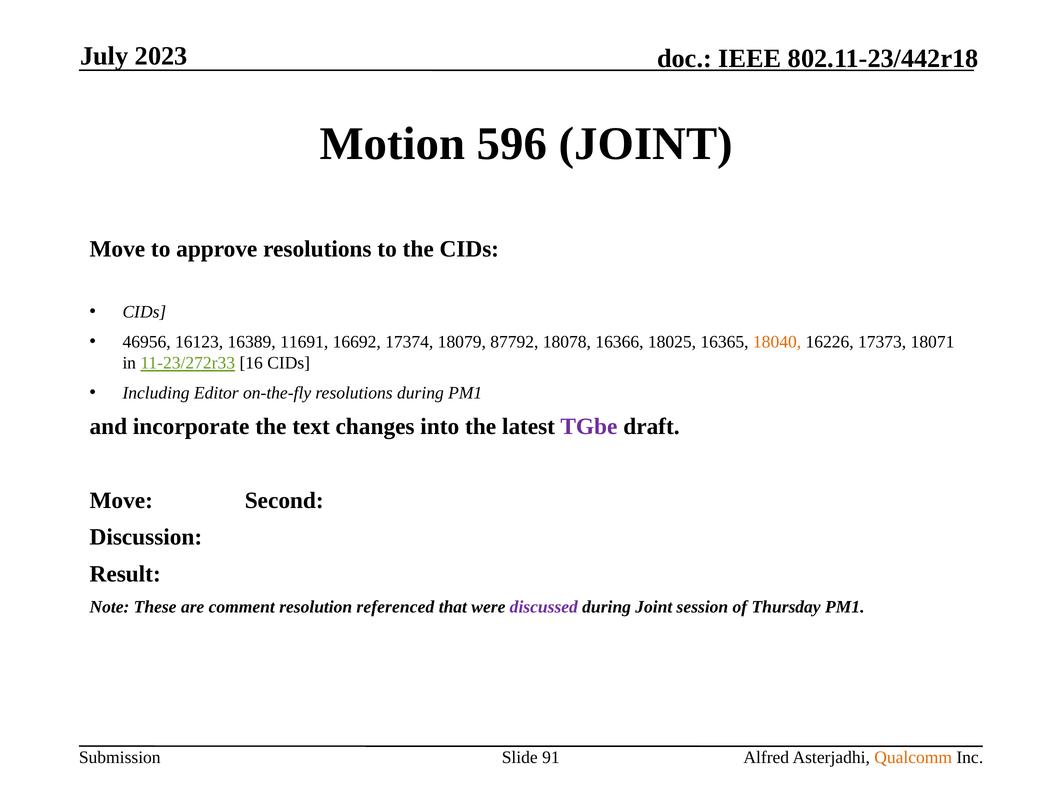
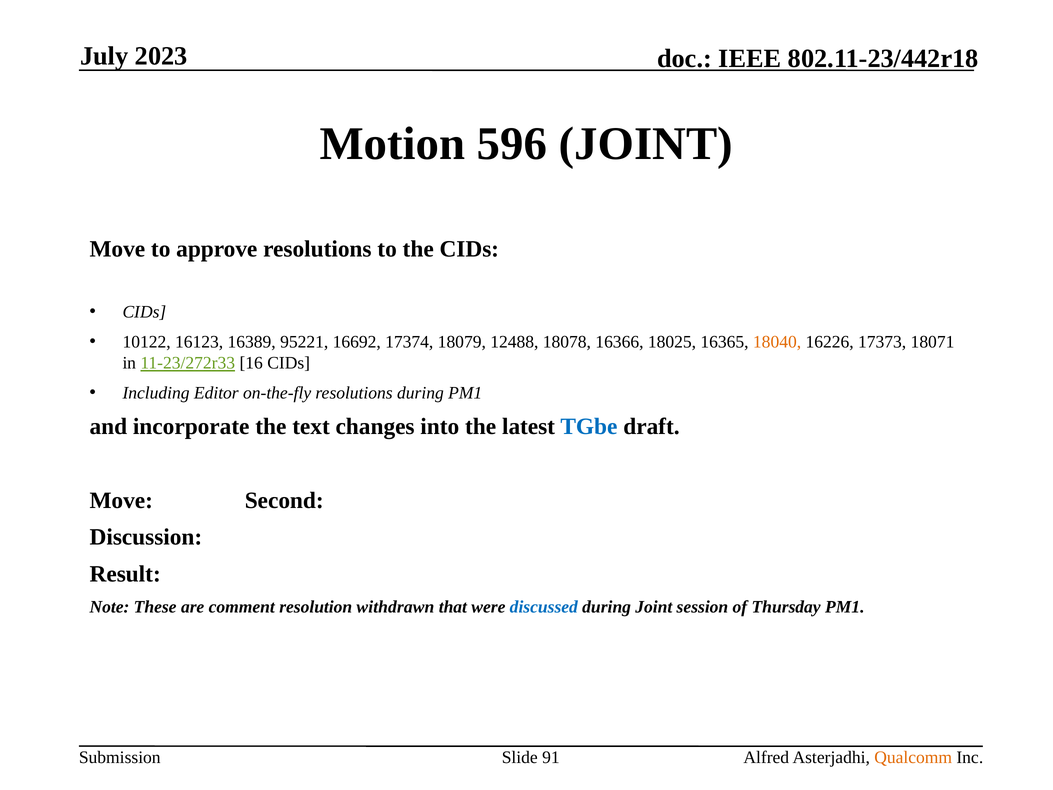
46956: 46956 -> 10122
11691: 11691 -> 95221
87792: 87792 -> 12488
TGbe colour: purple -> blue
referenced: referenced -> withdrawn
discussed colour: purple -> blue
